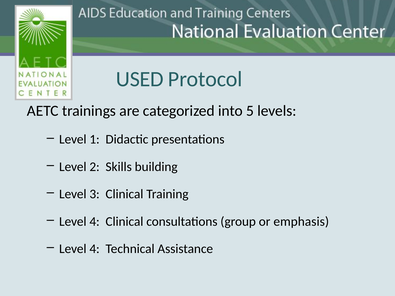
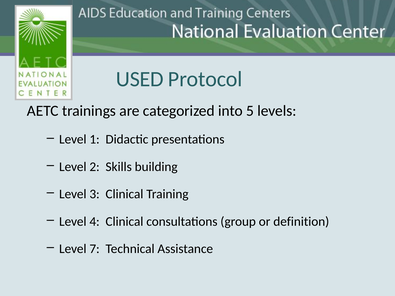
emphasis: emphasis -> definition
4 at (95, 249): 4 -> 7
